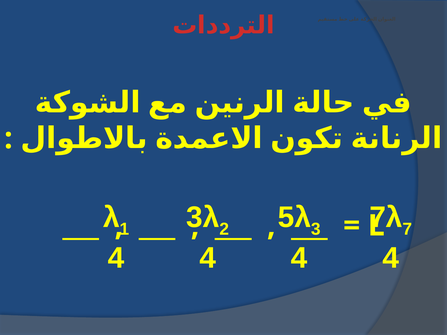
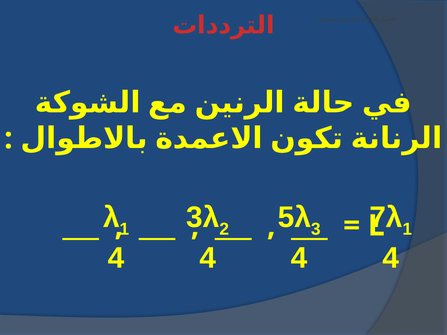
7 at (407, 229): 7 -> 1
